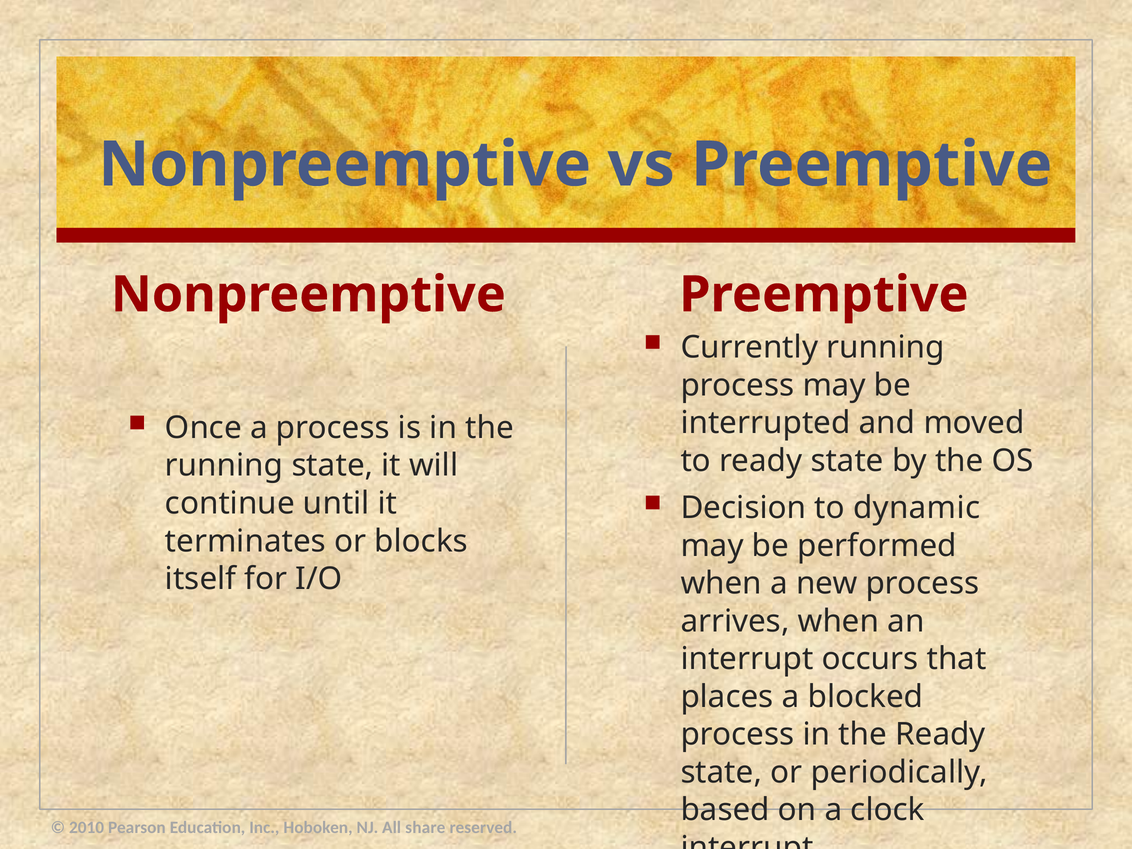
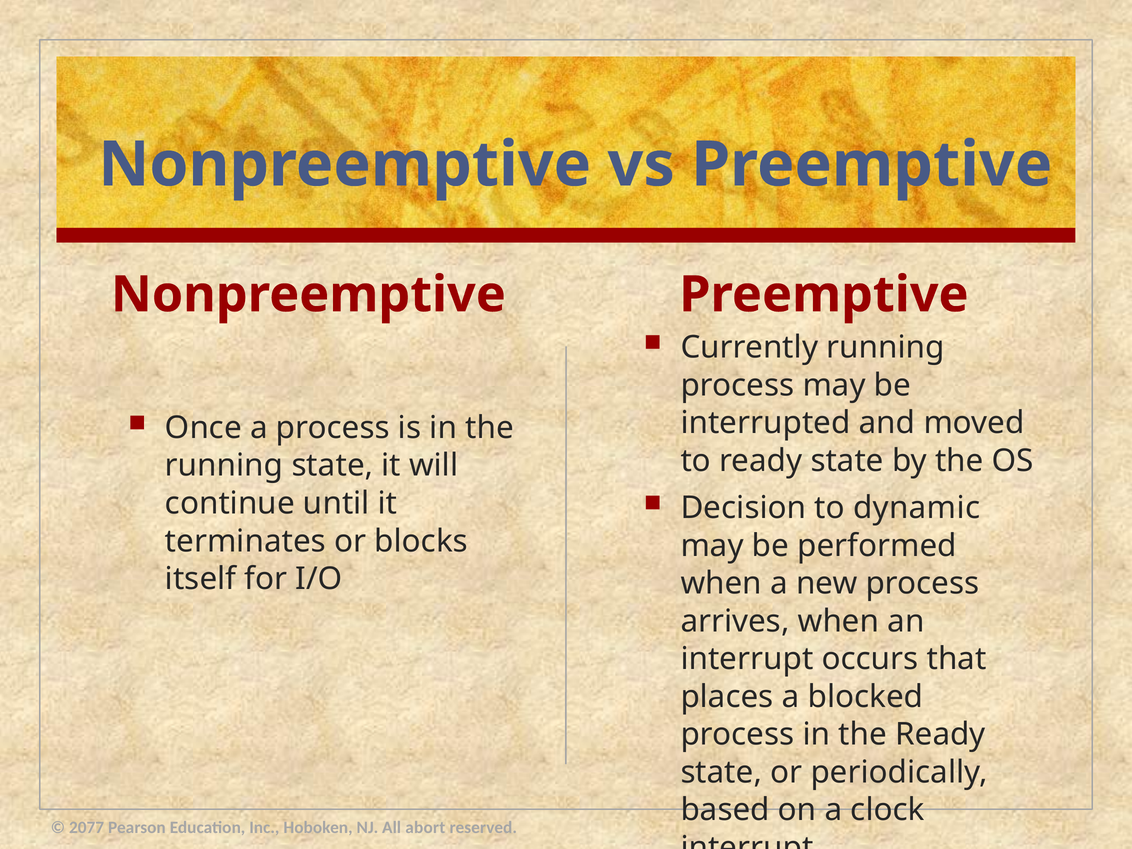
2010: 2010 -> 2077
share: share -> abort
